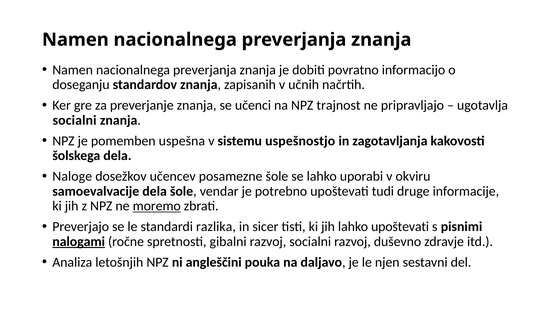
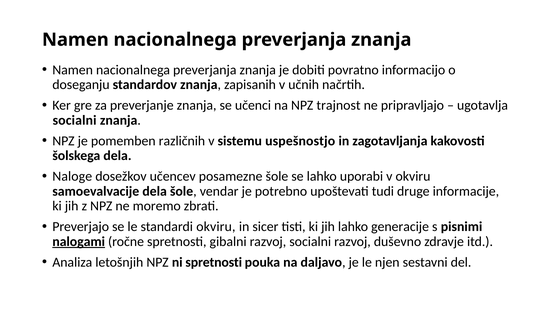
uspešna: uspešna -> različnih
moremo underline: present -> none
standardi razlika: razlika -> okviru
lahko upoštevati: upoštevati -> generacije
ni angleščini: angleščini -> spretnosti
